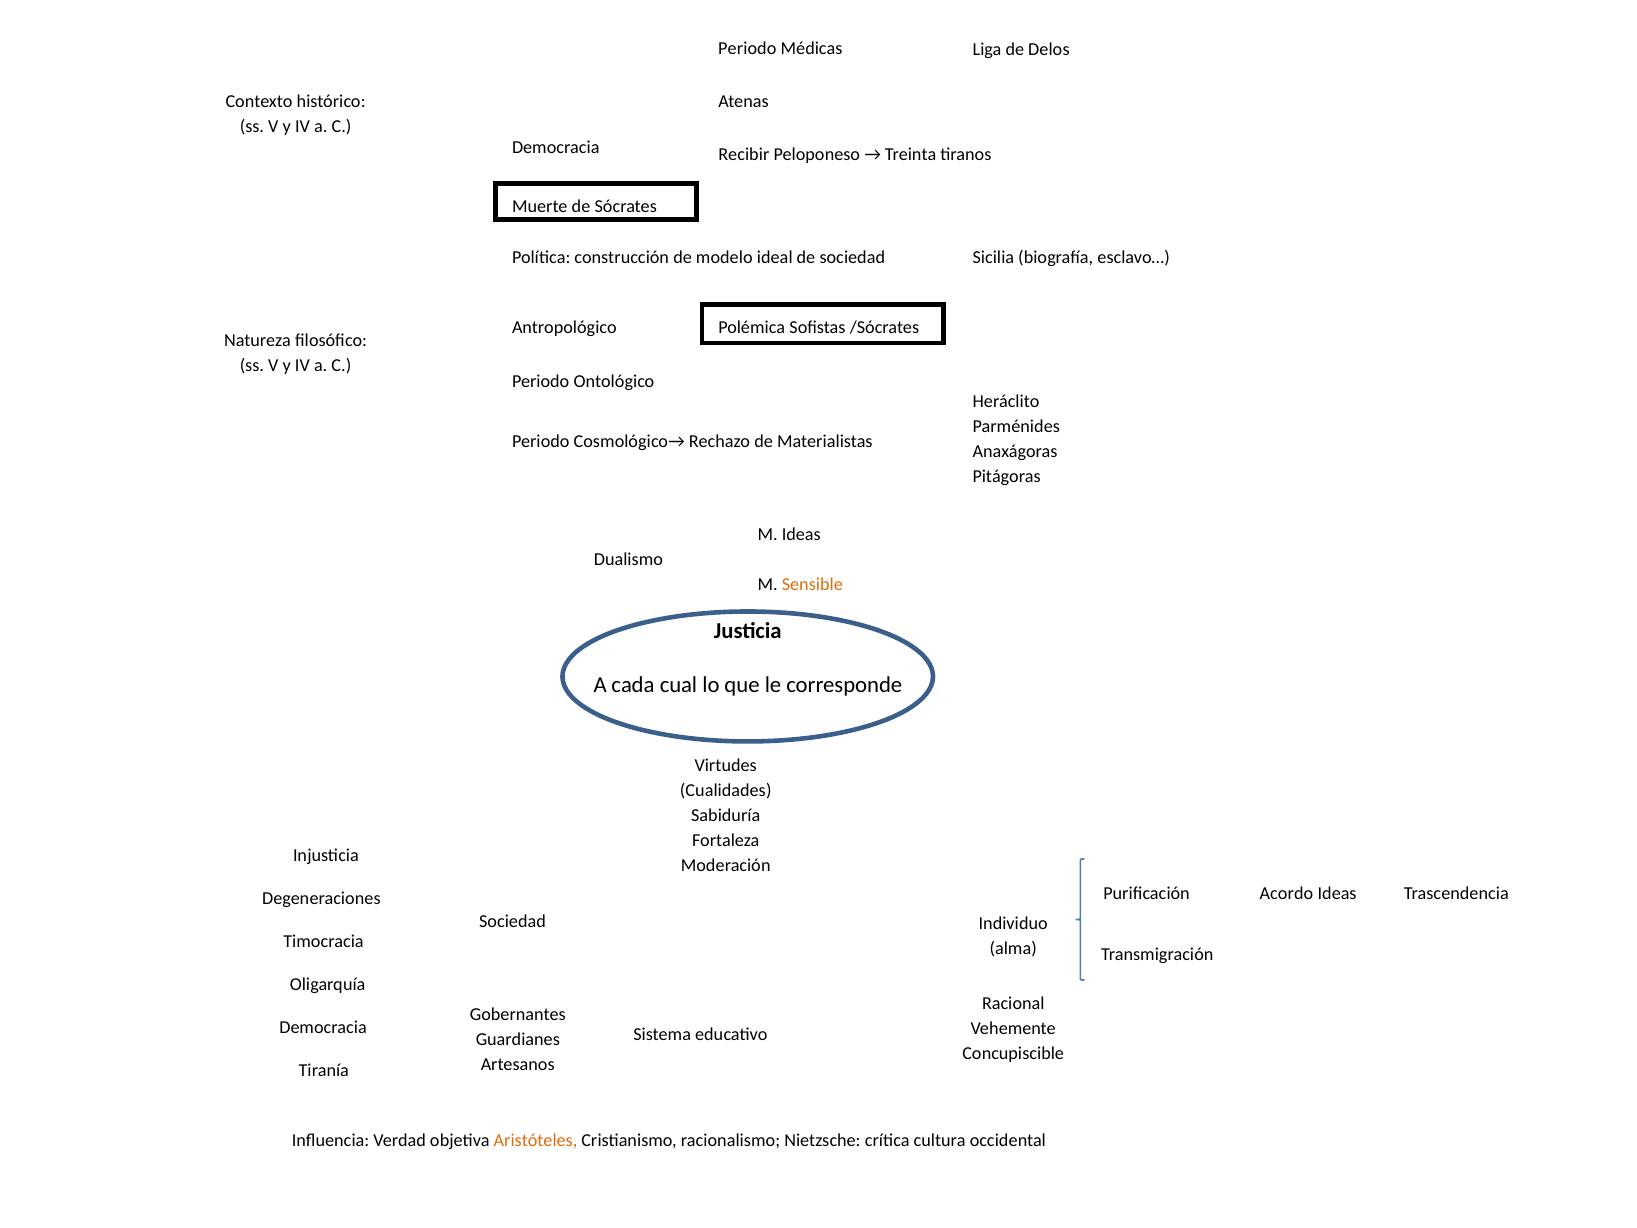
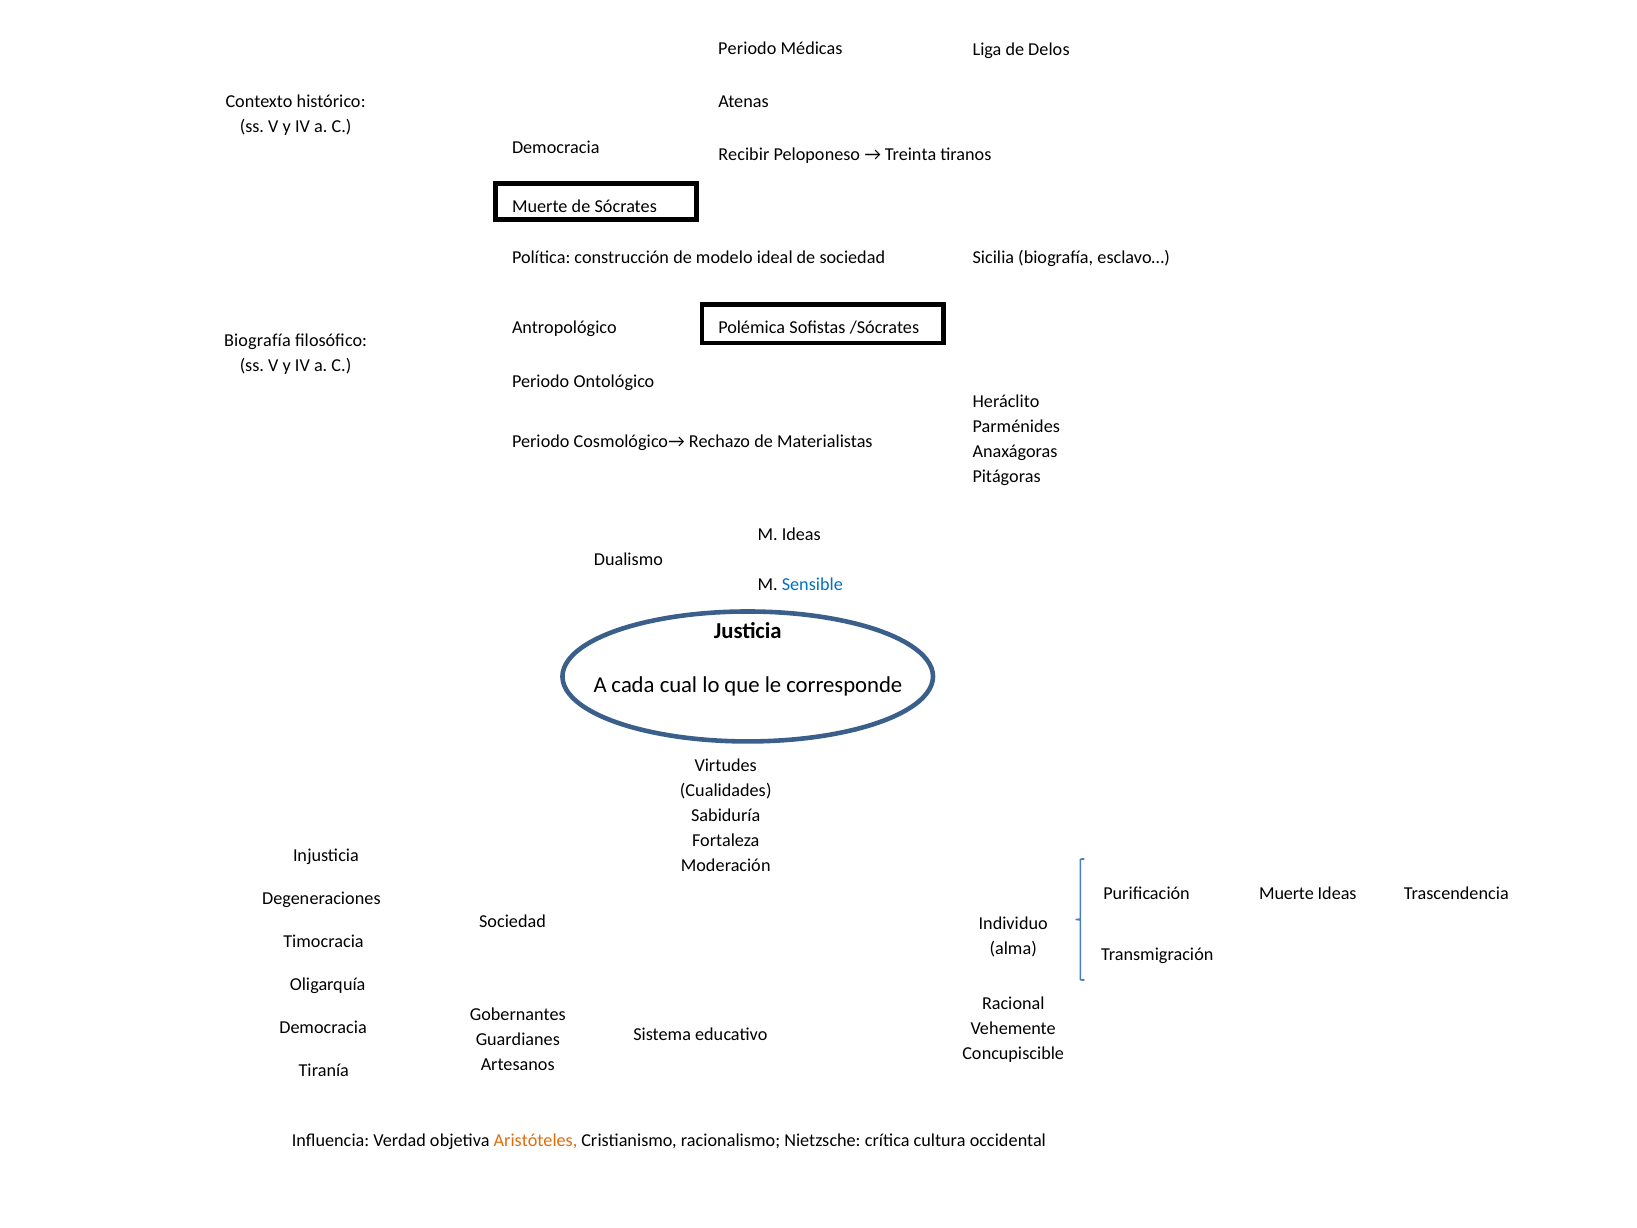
Natureza at (258, 340): Natureza -> Biografía
Sensible colour: orange -> blue
Purificación Acordo: Acordo -> Muerte
